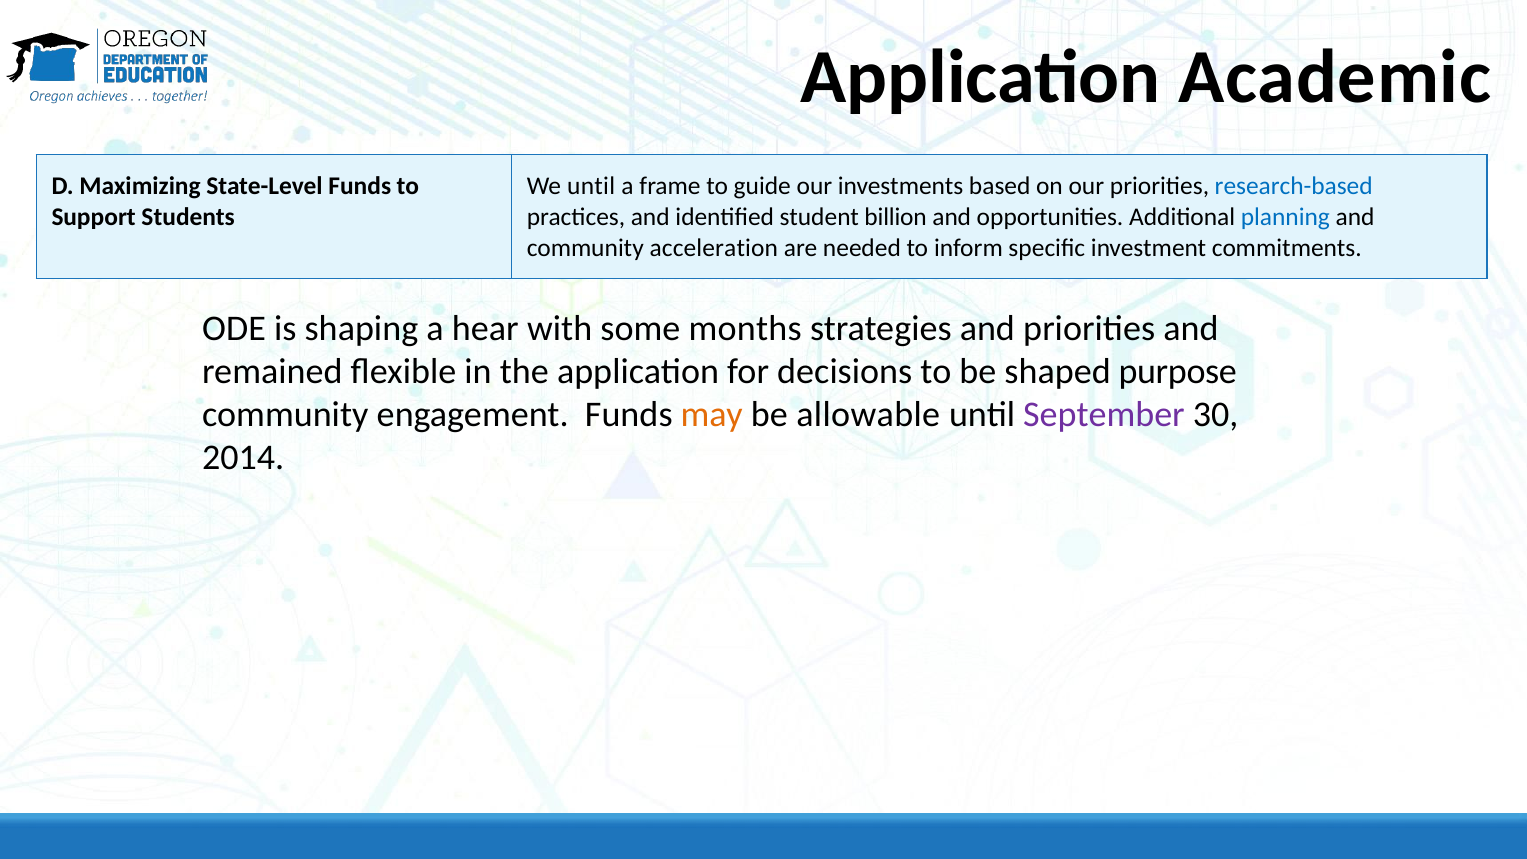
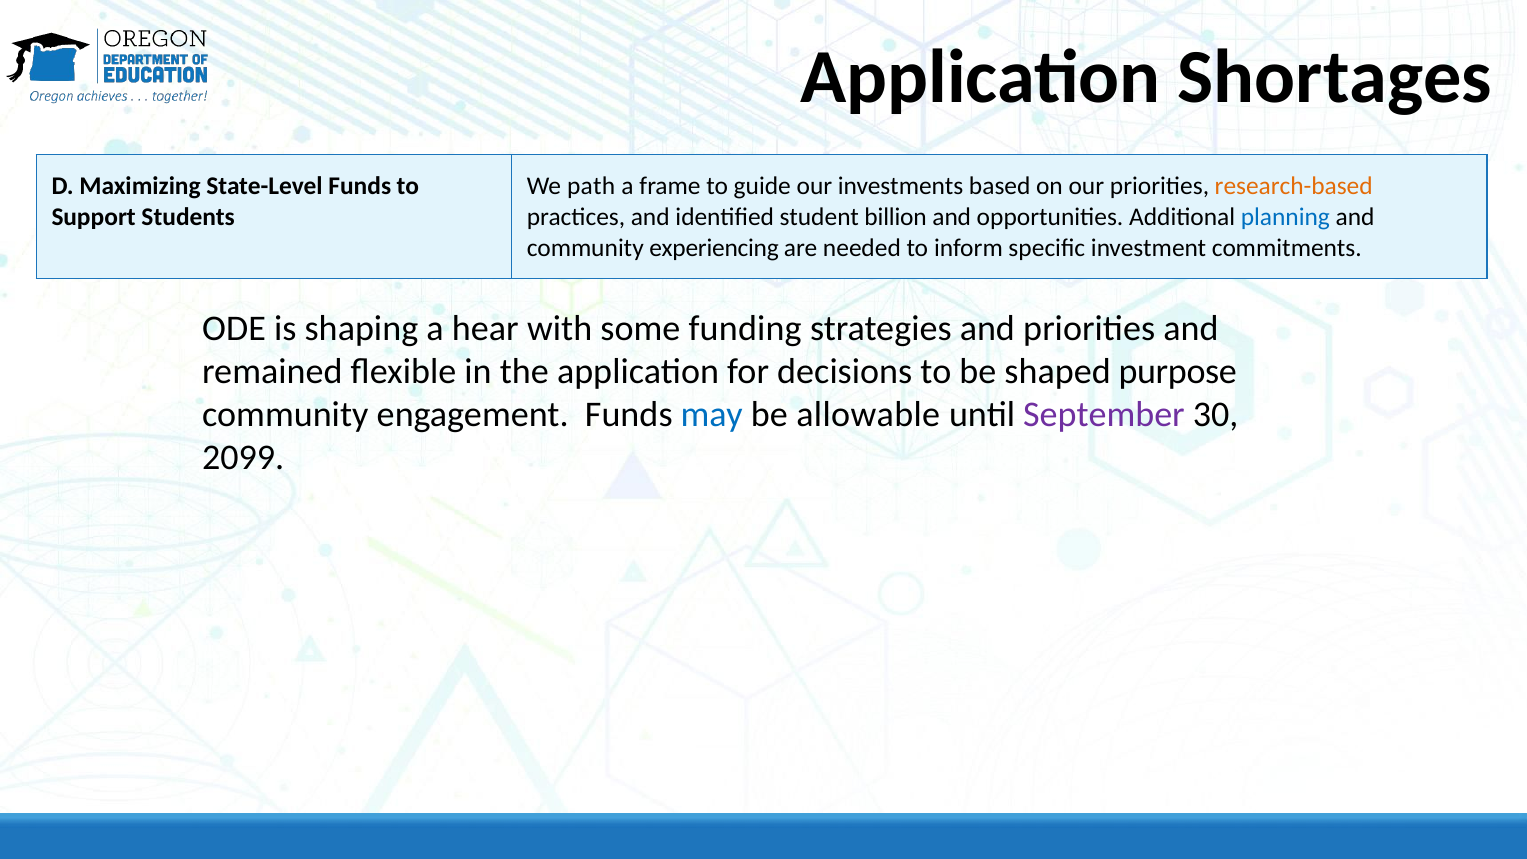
Academic: Academic -> Shortages
We until: until -> path
research-based colour: blue -> orange
acceleration: acceleration -> experiencing
months: months -> funding
may colour: orange -> blue
2014: 2014 -> 2099
